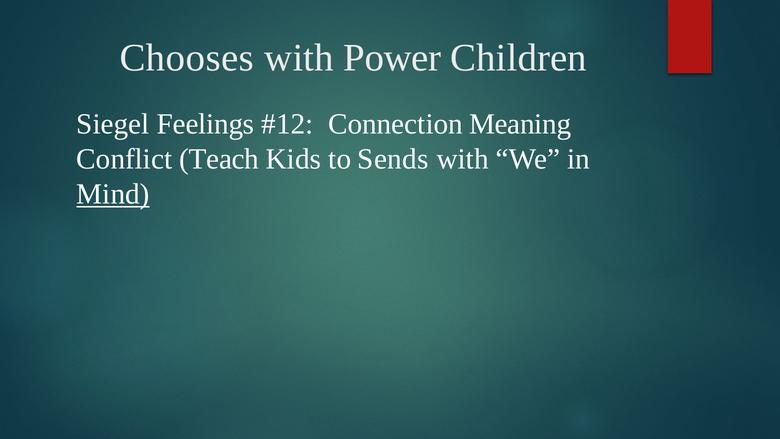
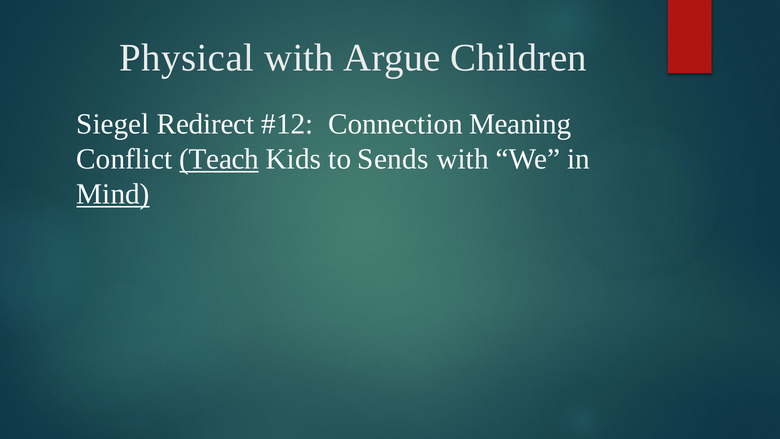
Chooses: Chooses -> Physical
Power: Power -> Argue
Feelings: Feelings -> Redirect
Teach underline: none -> present
